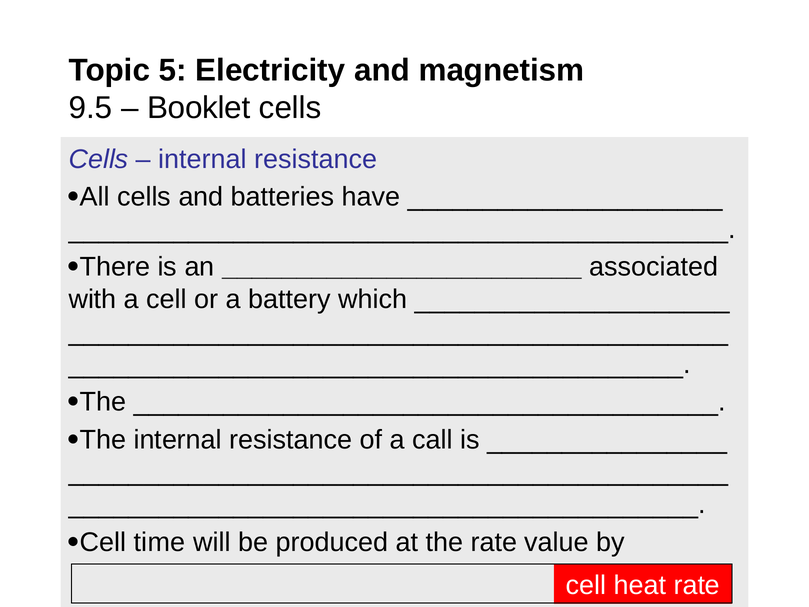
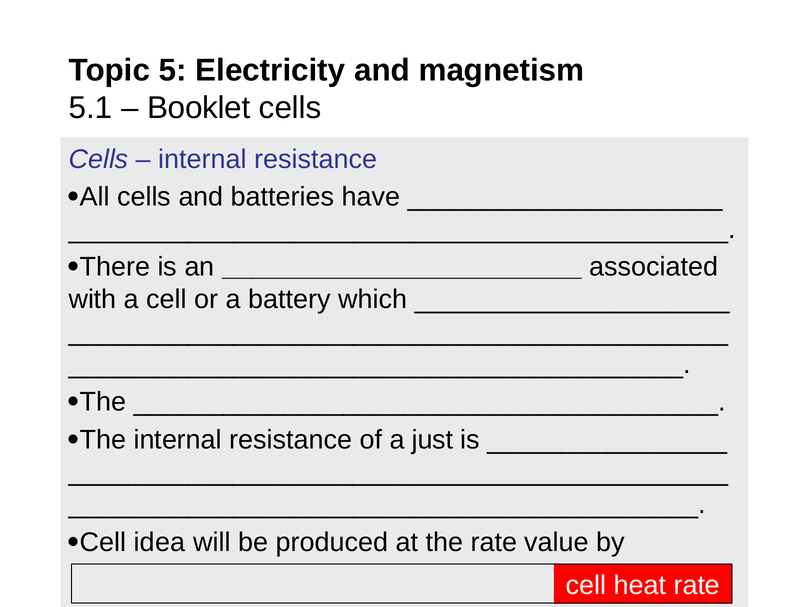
9.5: 9.5 -> 5.1
call: call -> just
time: time -> idea
